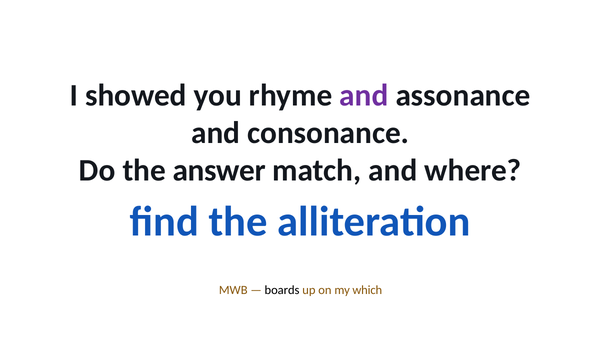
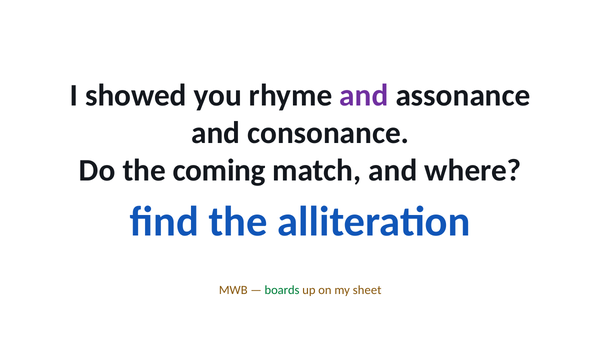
answer: answer -> coming
boards colour: black -> green
which: which -> sheet
